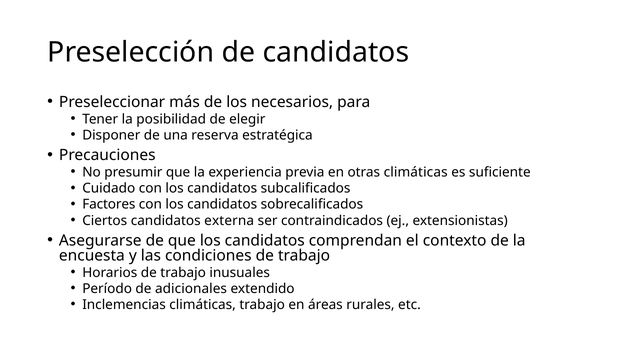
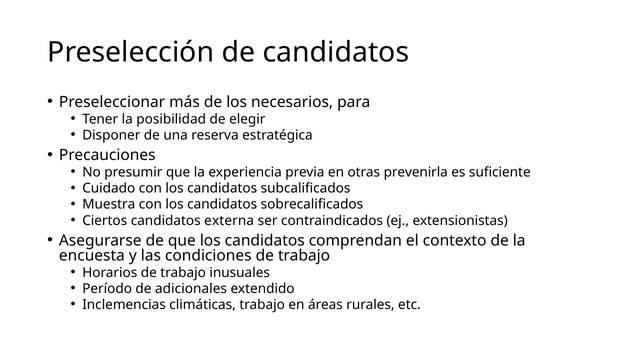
otras climáticas: climáticas -> prevenirla
Factores: Factores -> Muestra
